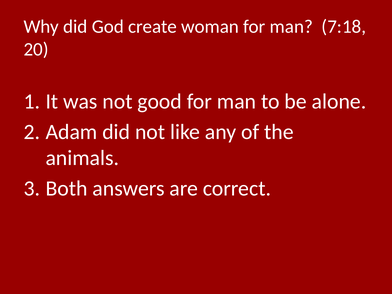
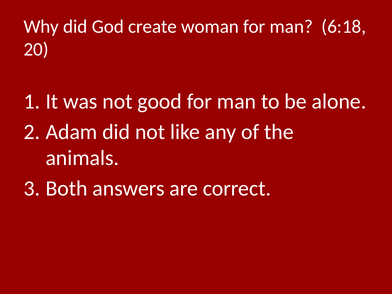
7:18: 7:18 -> 6:18
